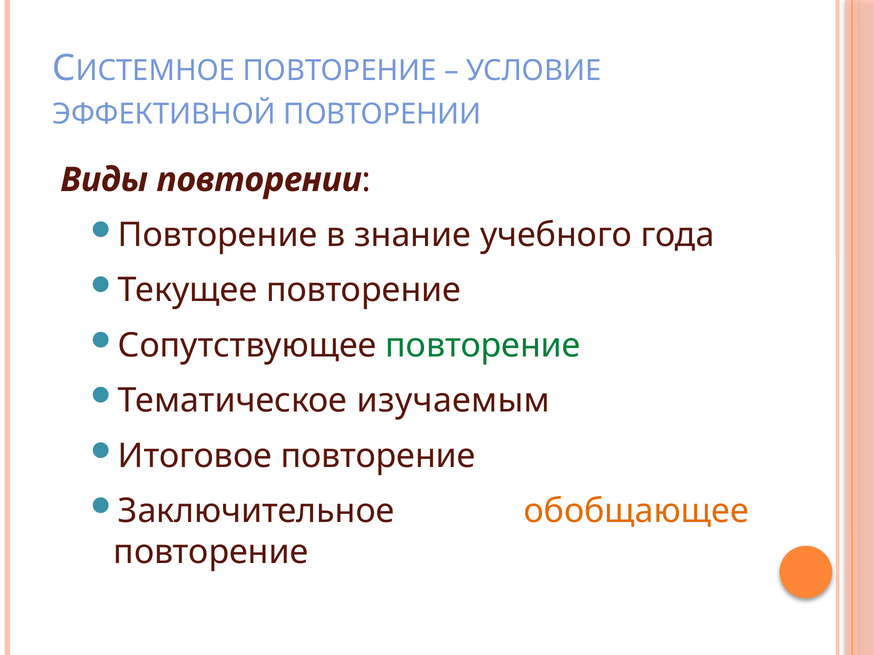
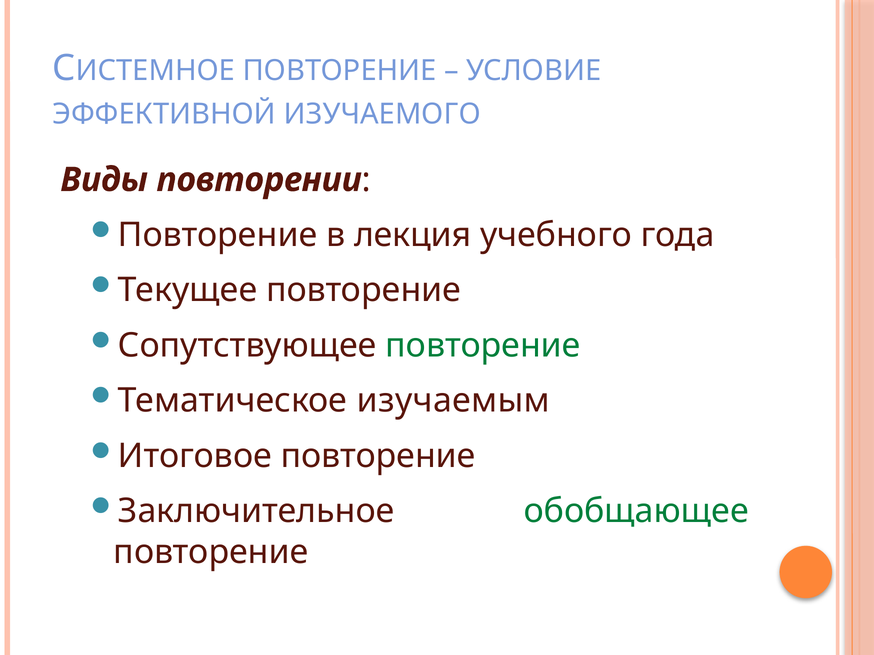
ЭФФЕКТИВНОЙ ПОВТОРЕНИИ: ПОВТОРЕНИИ -> ИЗУЧАЕМОГО
знание: знание -> лекция
обобщающее colour: orange -> green
